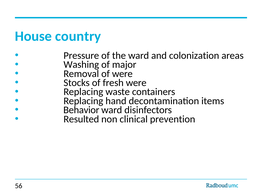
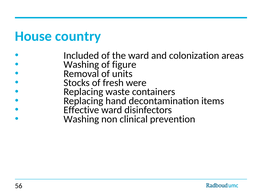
Pressure: Pressure -> Included
major: major -> figure
of were: were -> units
Behavior: Behavior -> Effective
Resulted at (81, 119): Resulted -> Washing
